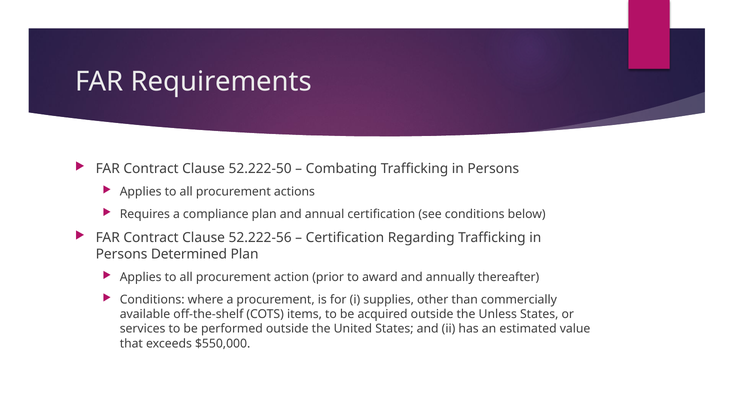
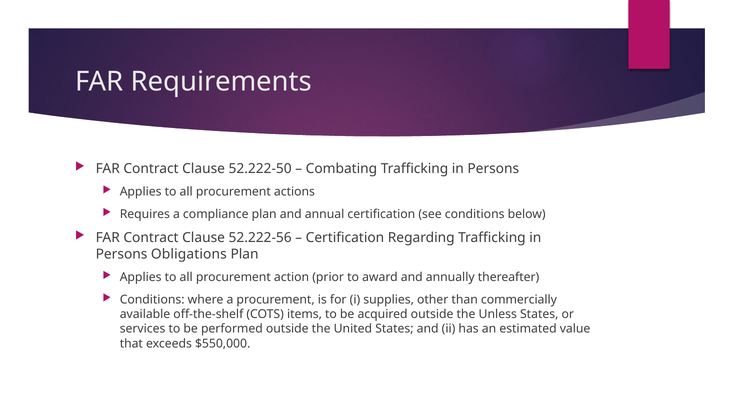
Determined: Determined -> Obligations
